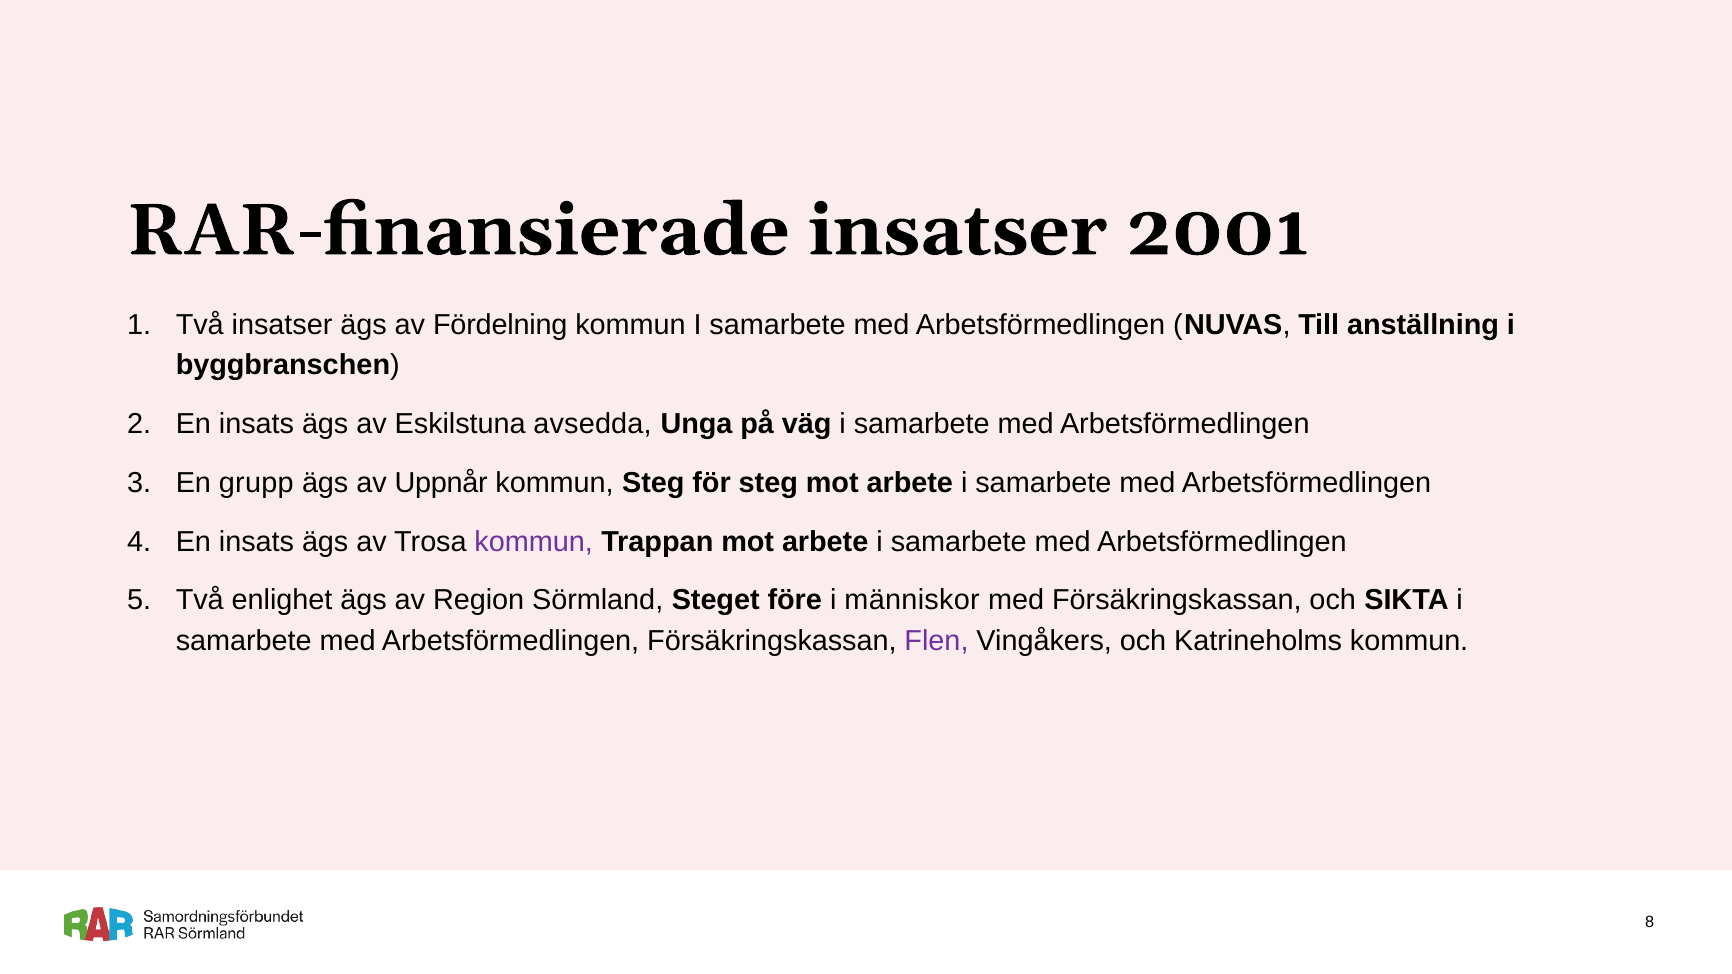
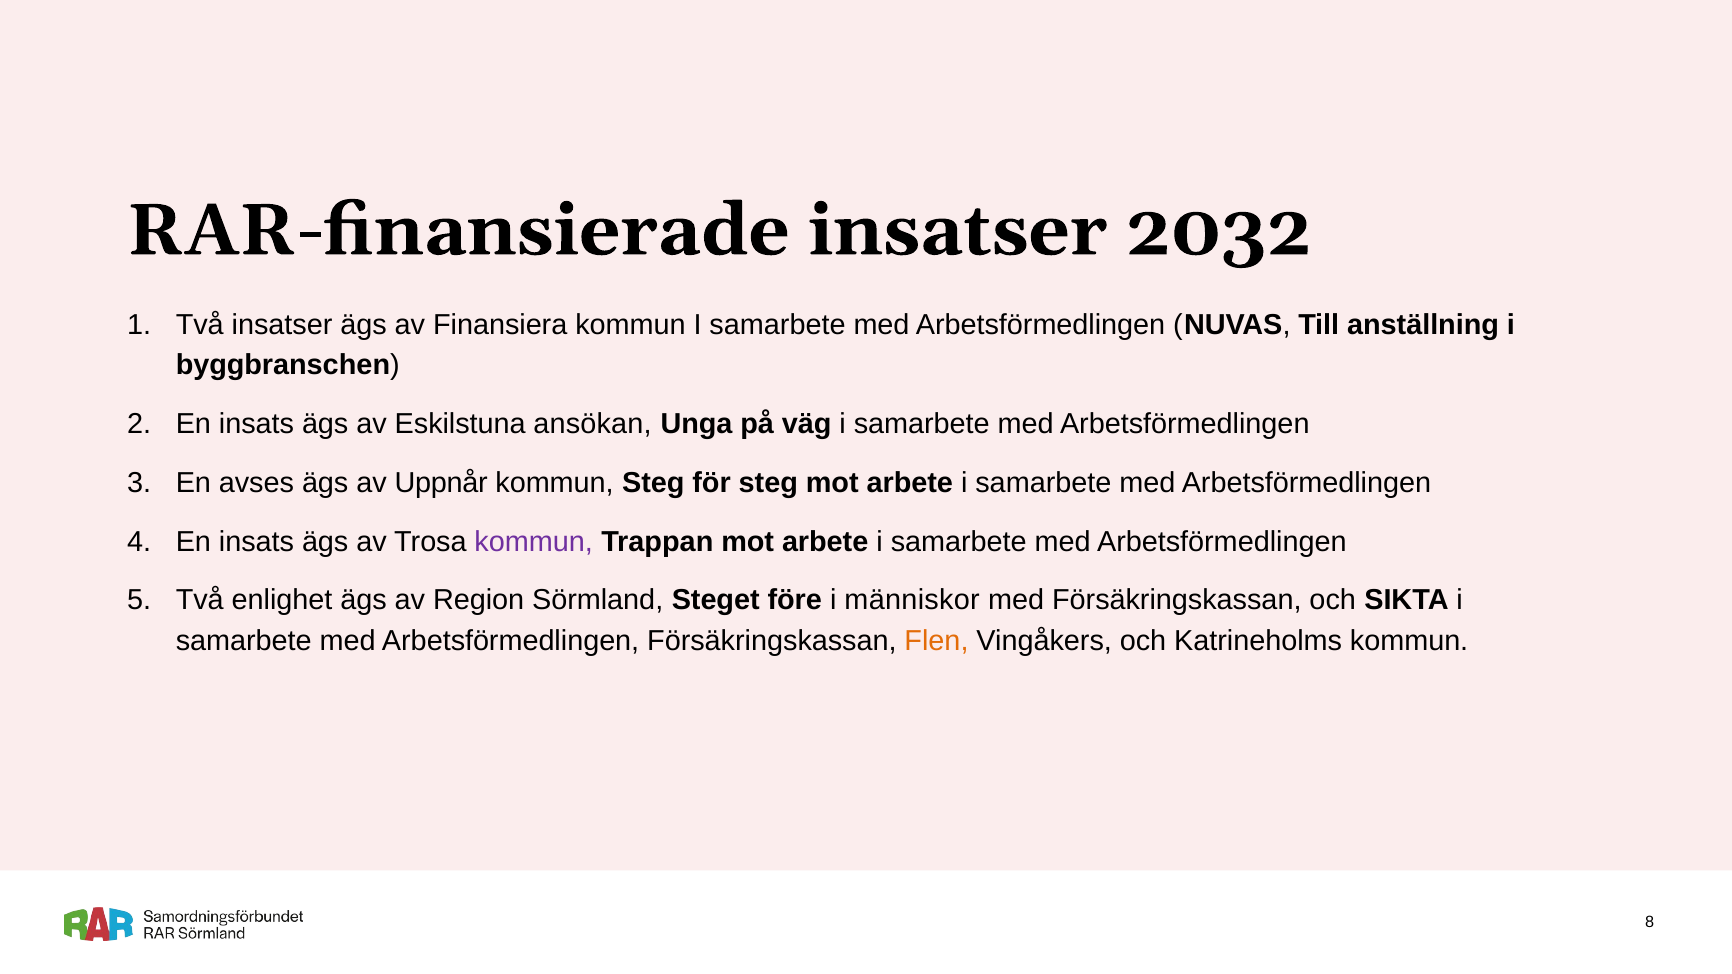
2001: 2001 -> 2032
Fördelning: Fördelning -> Finansiera
avsedda: avsedda -> ansökan
grupp: grupp -> avses
Flen colour: purple -> orange
